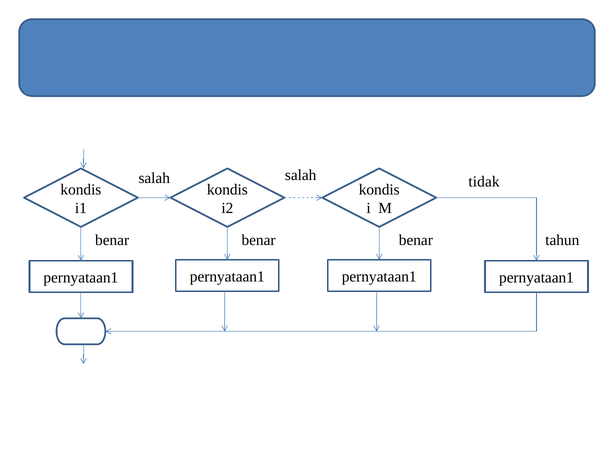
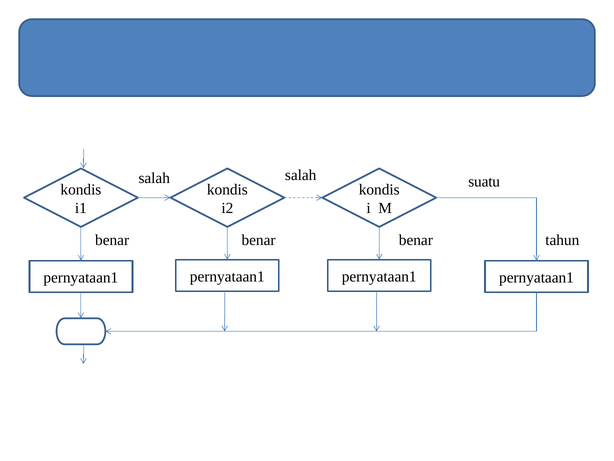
tidak: tidak -> suatu
